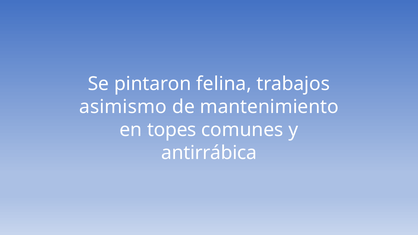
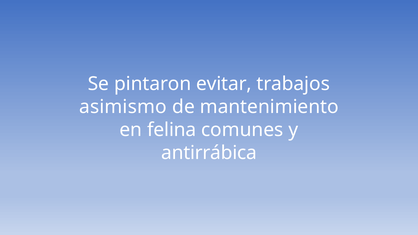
felina: felina -> evitar
topes: topes -> felina
